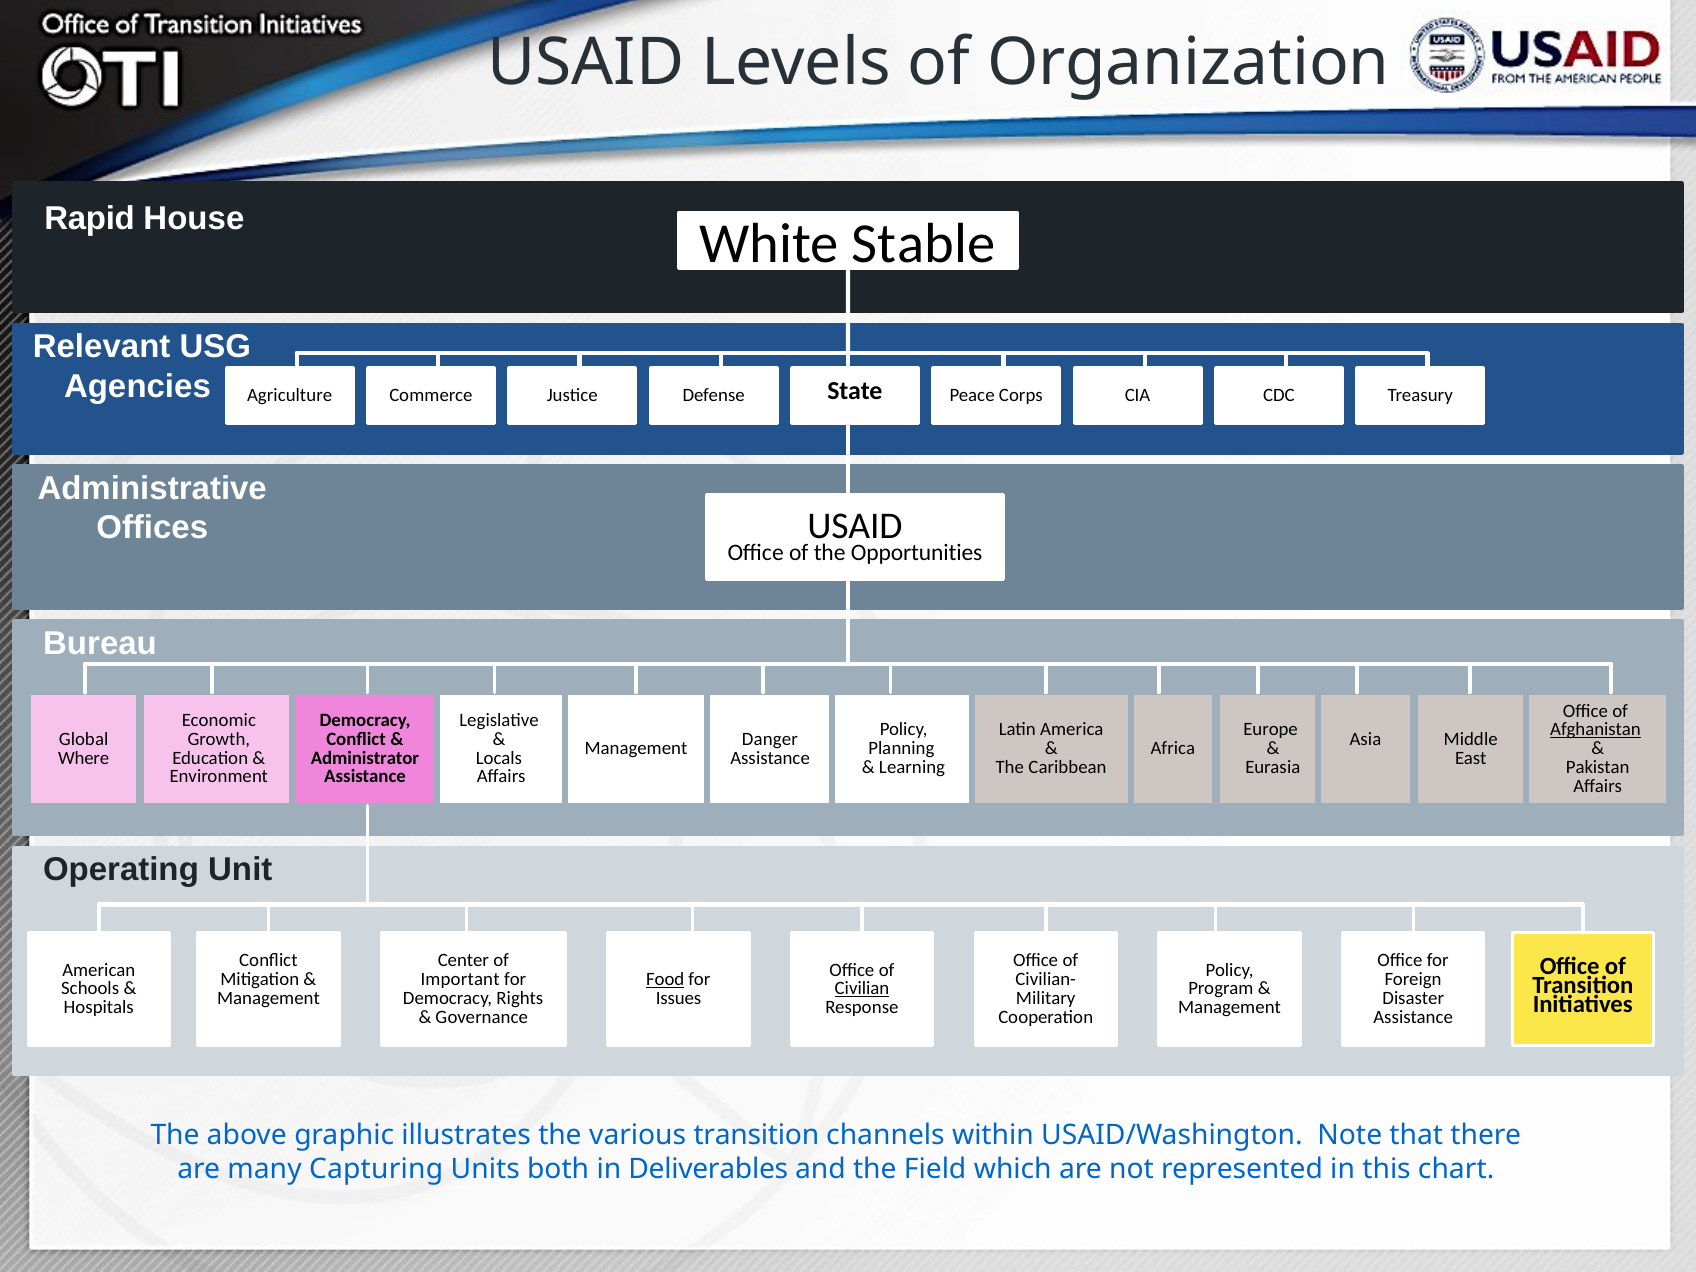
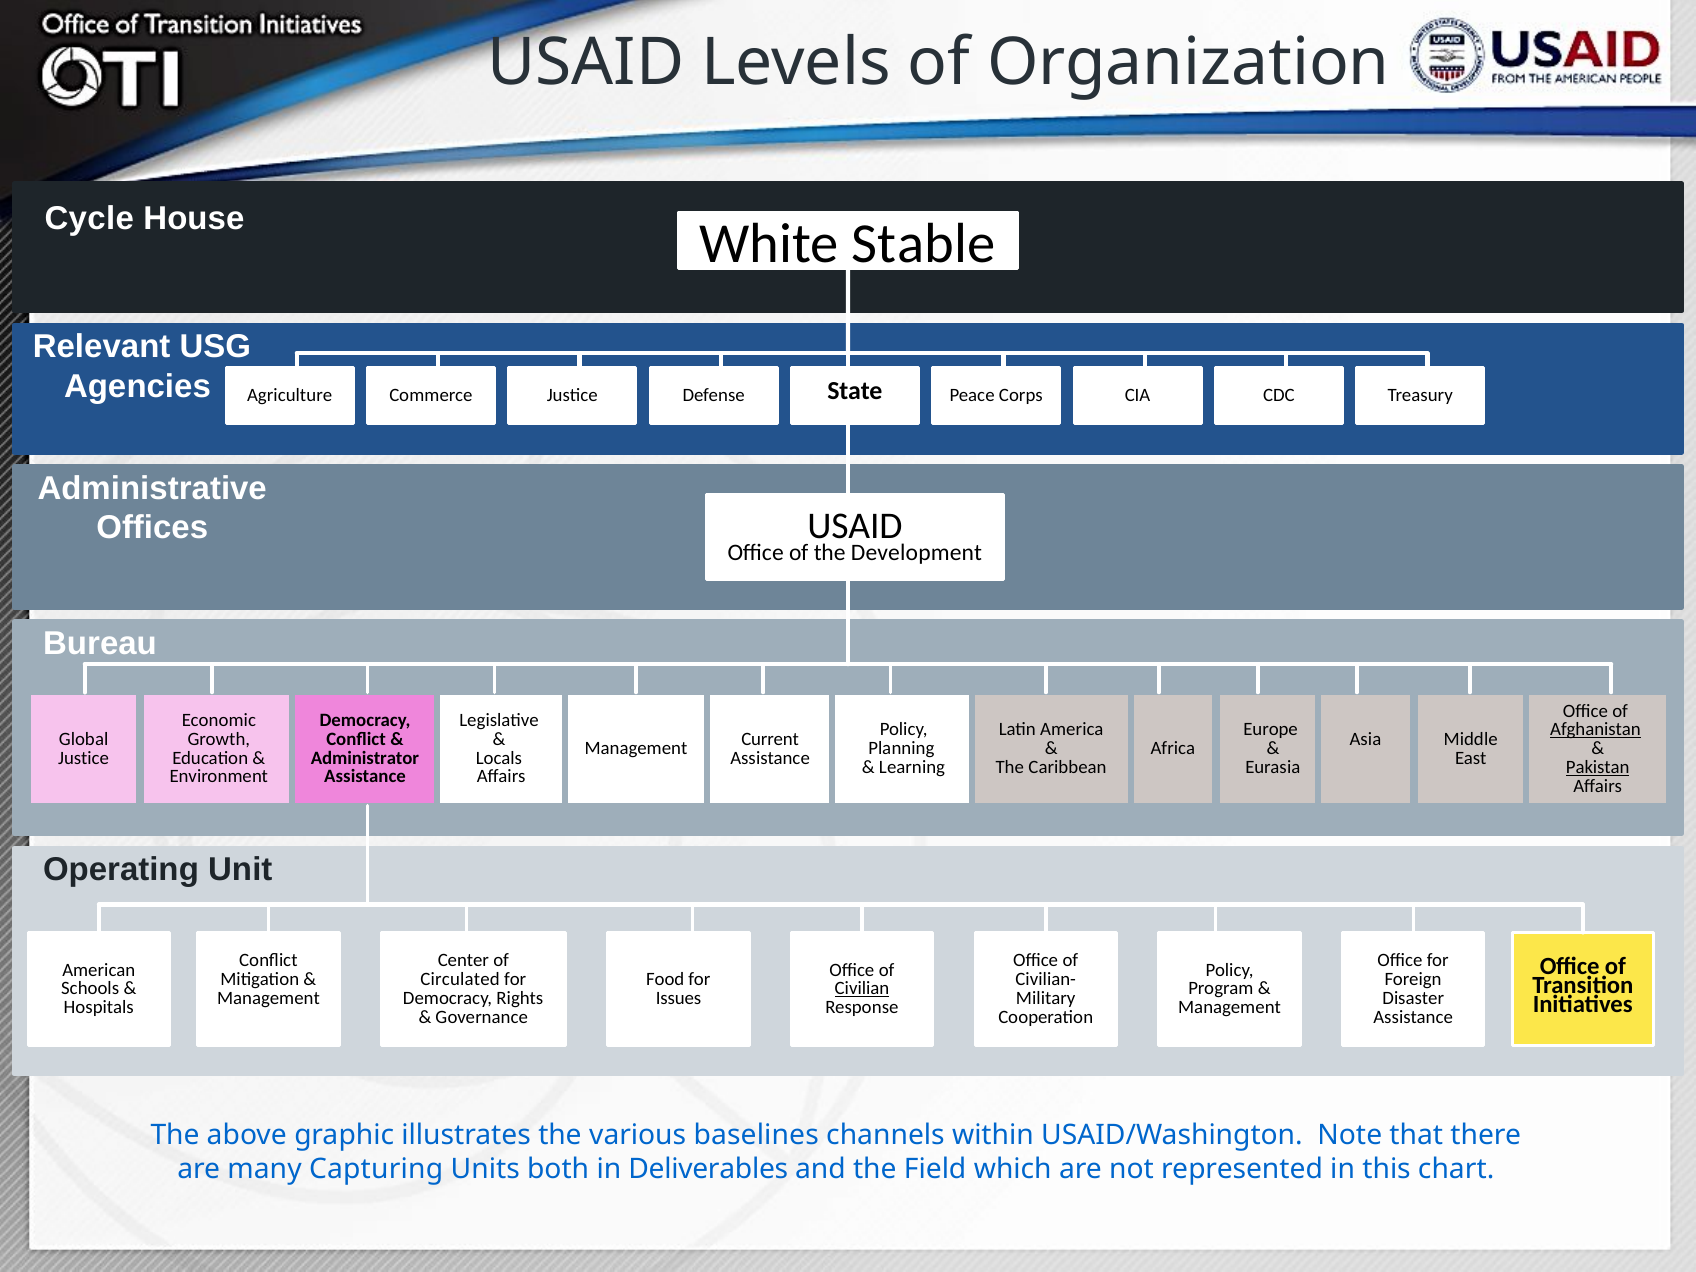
Rapid: Rapid -> Cycle
Opportunities: Opportunities -> Development
Danger: Danger -> Current
Where at (84, 758): Where -> Justice
Pakistan underline: none -> present
Important: Important -> Circulated
Food underline: present -> none
various transition: transition -> baselines
